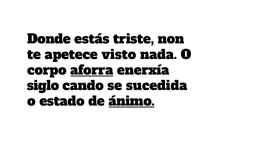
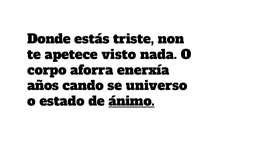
aforra underline: present -> none
siglo: siglo -> años
sucedida: sucedida -> universo
